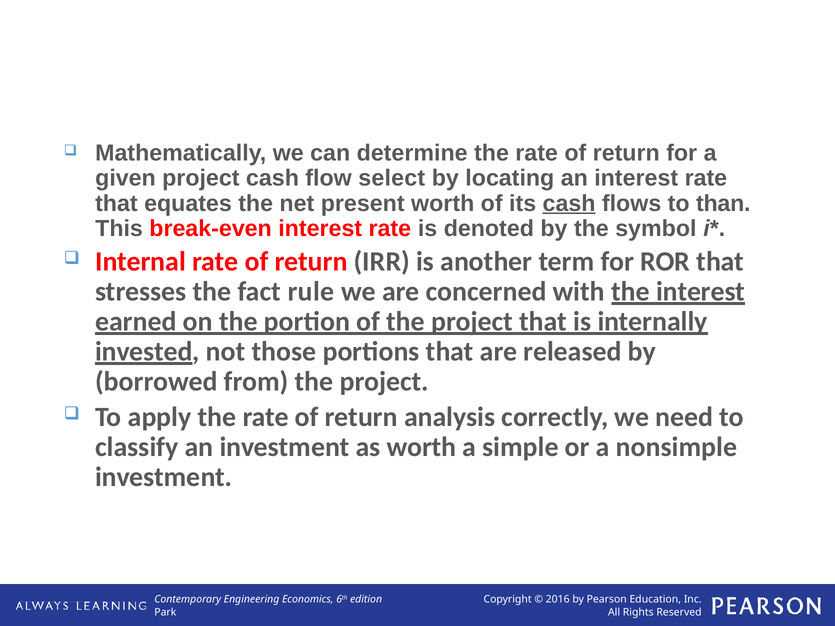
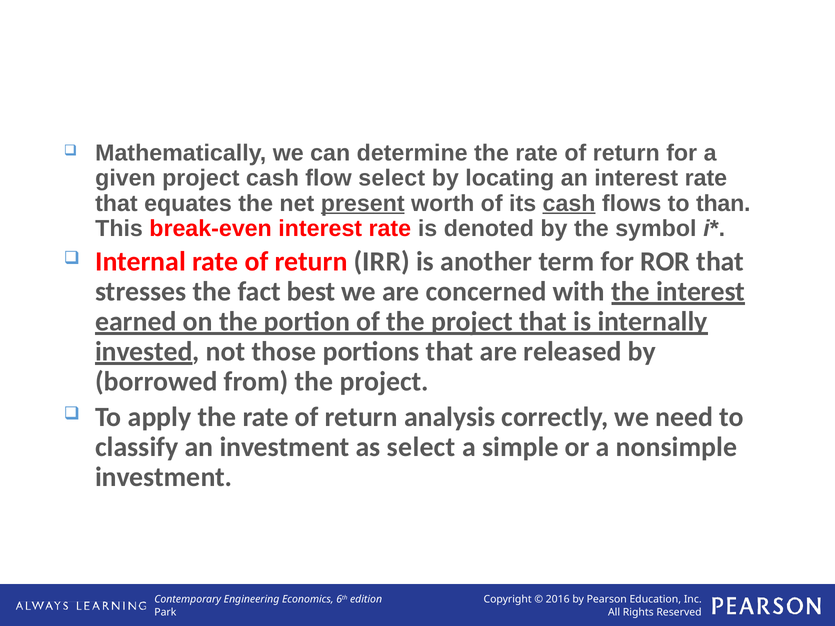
present underline: none -> present
rule: rule -> best
as worth: worth -> select
